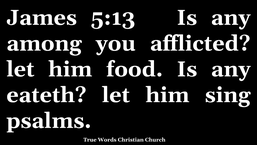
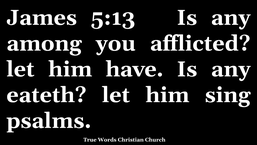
food: food -> have
